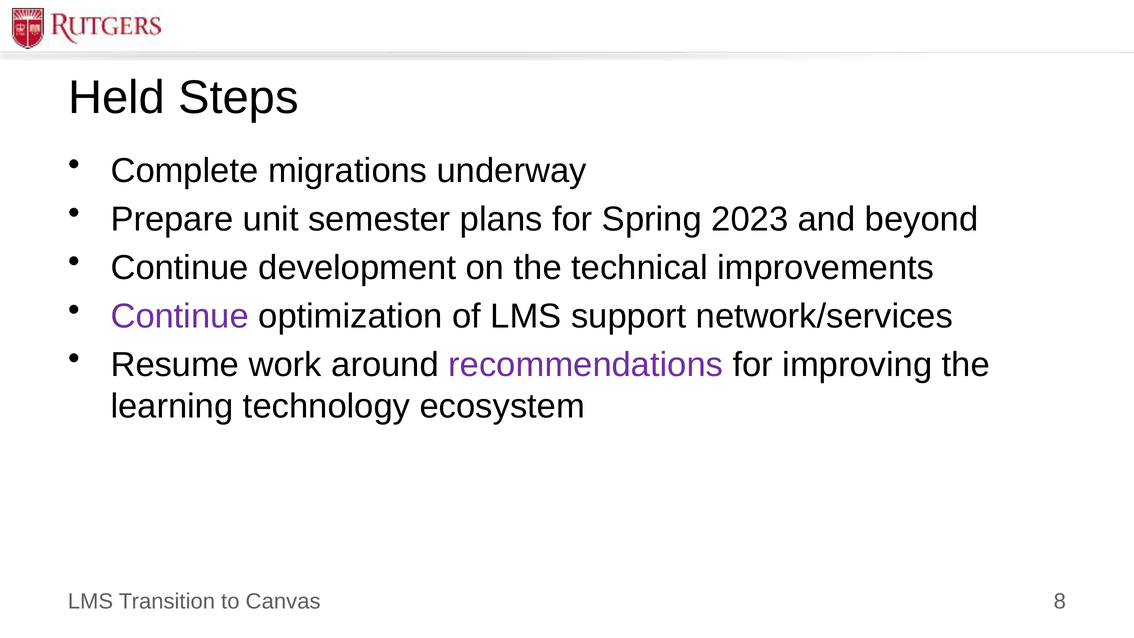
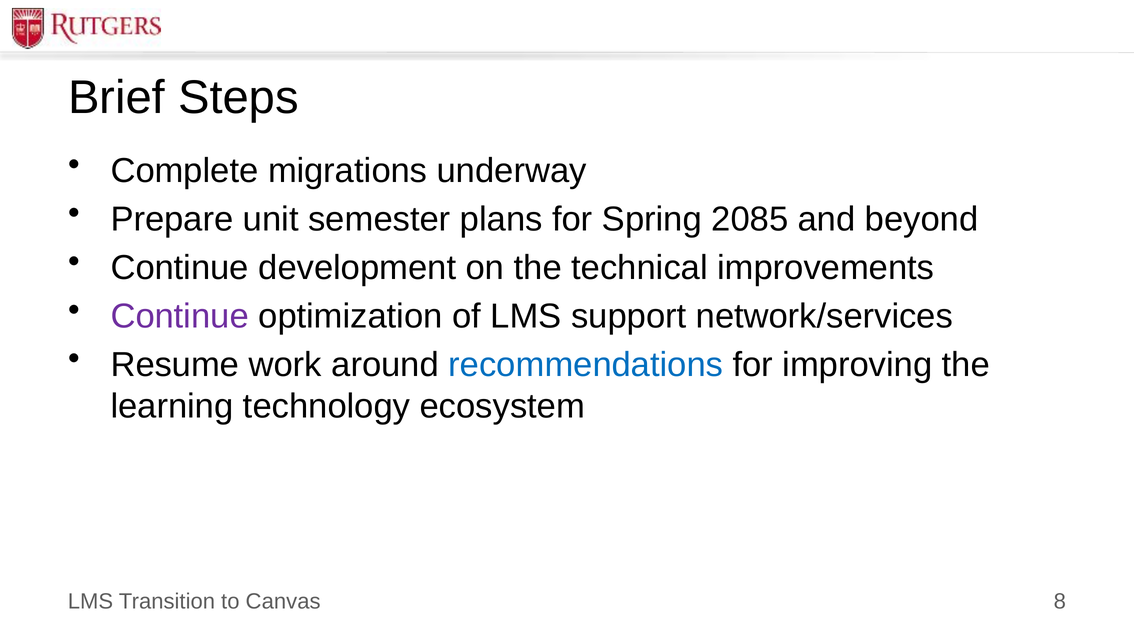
Held: Held -> Brief
2023: 2023 -> 2085
recommendations colour: purple -> blue
